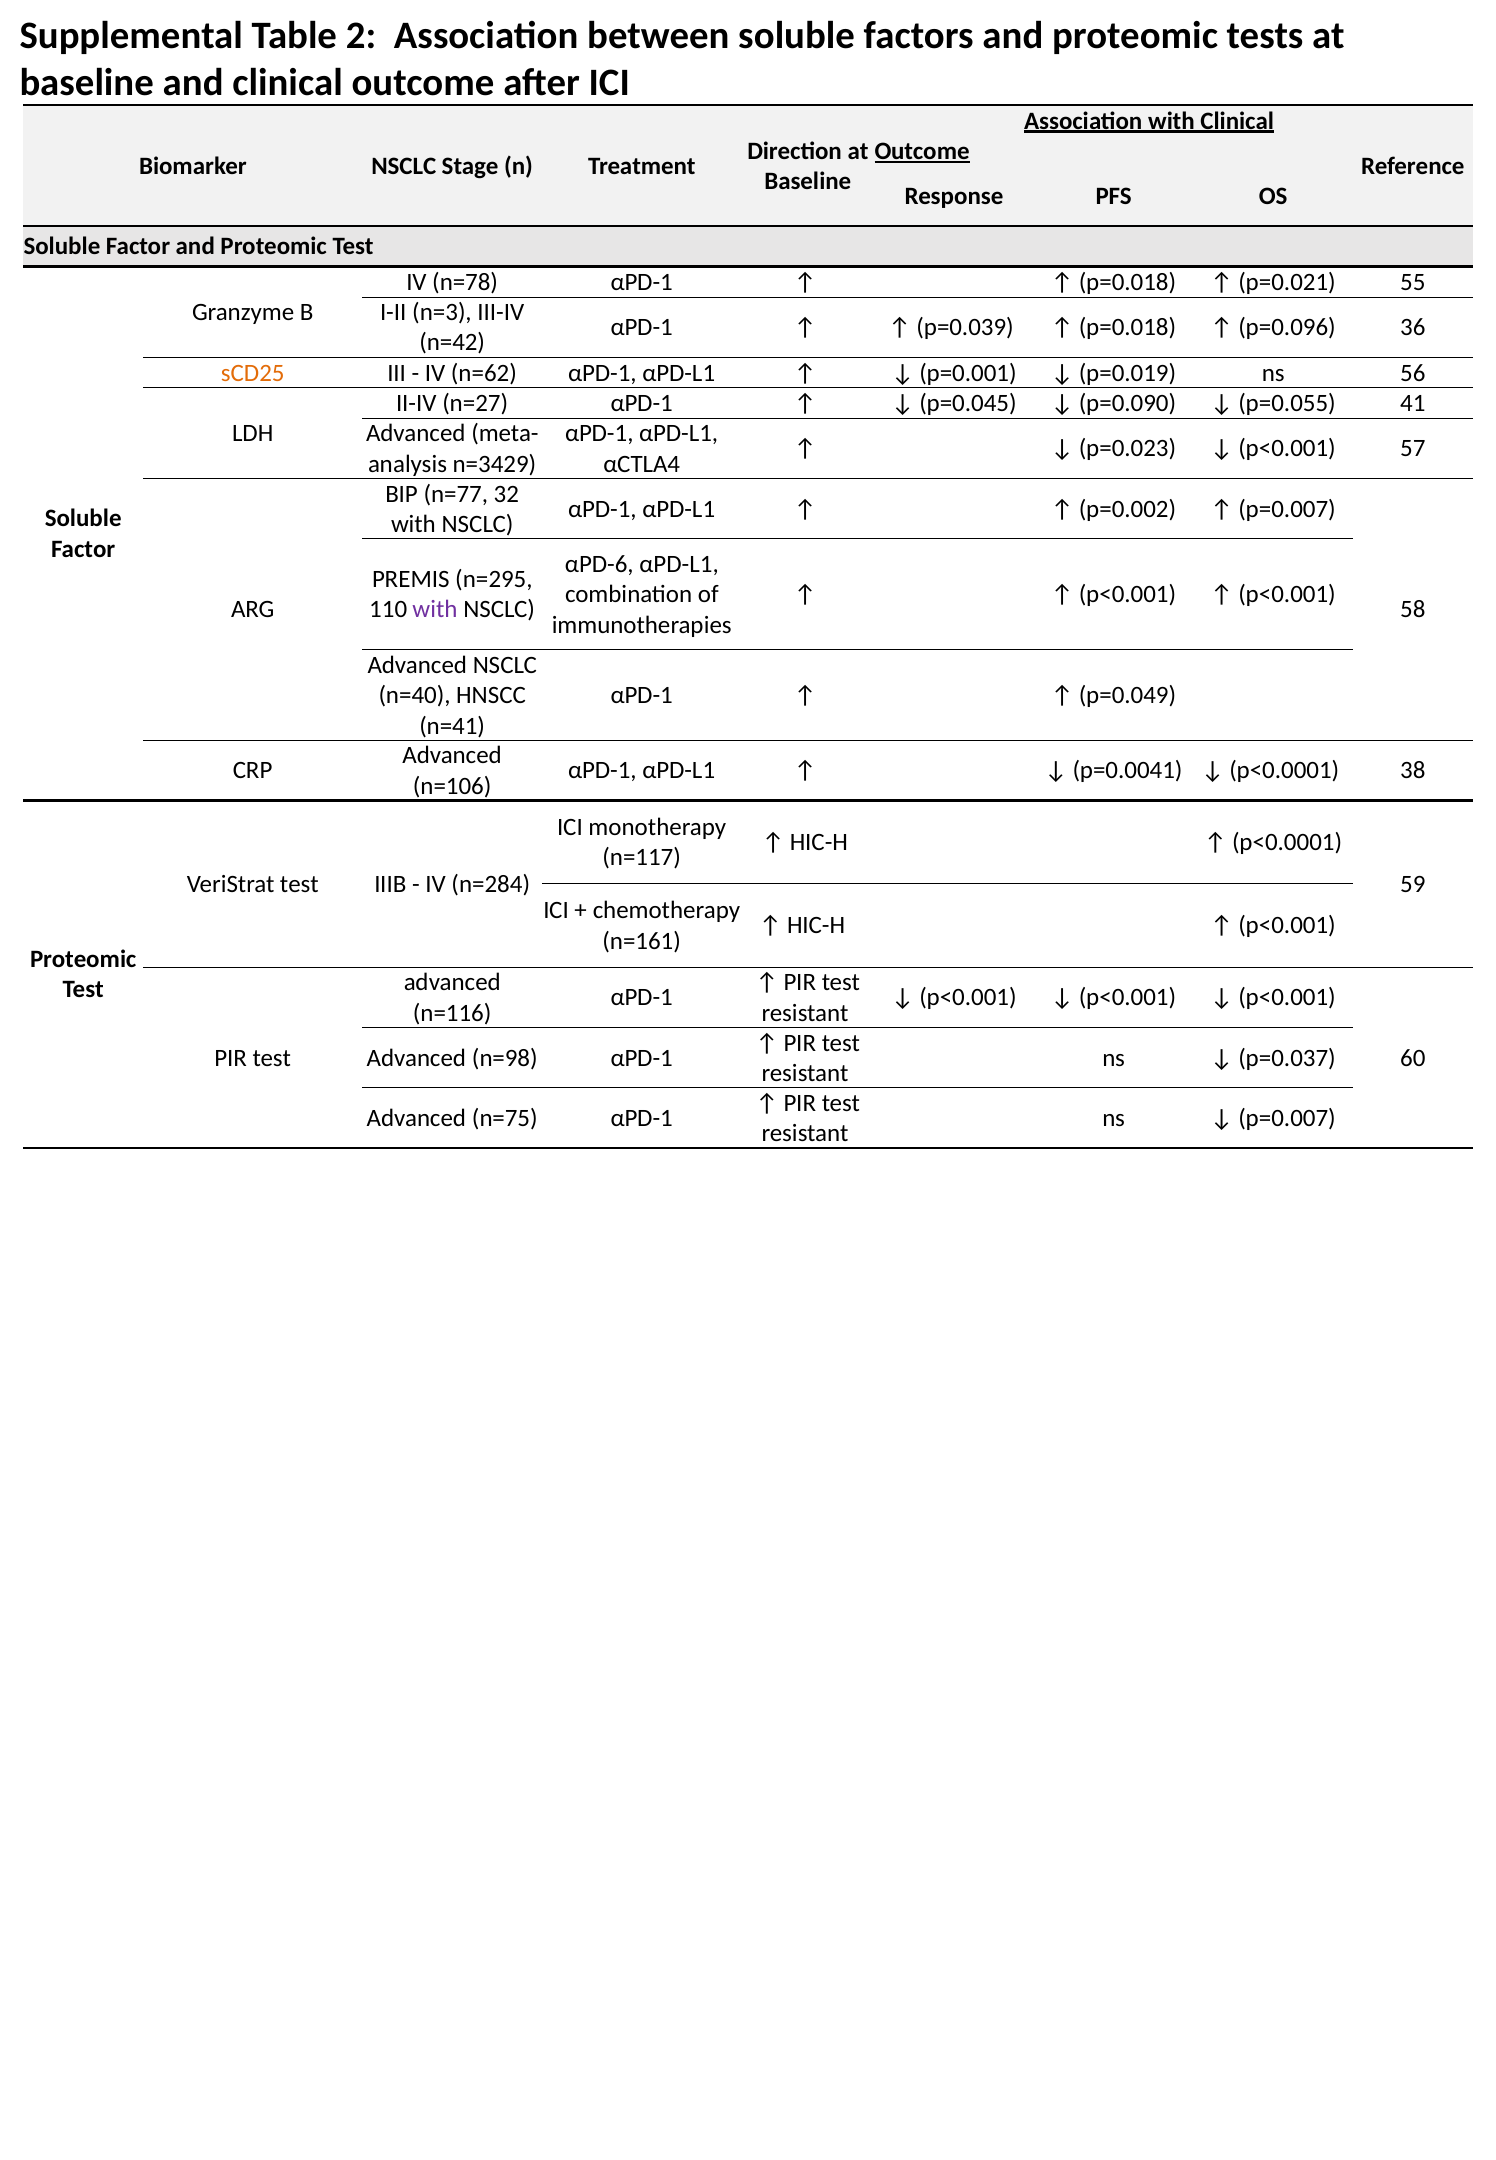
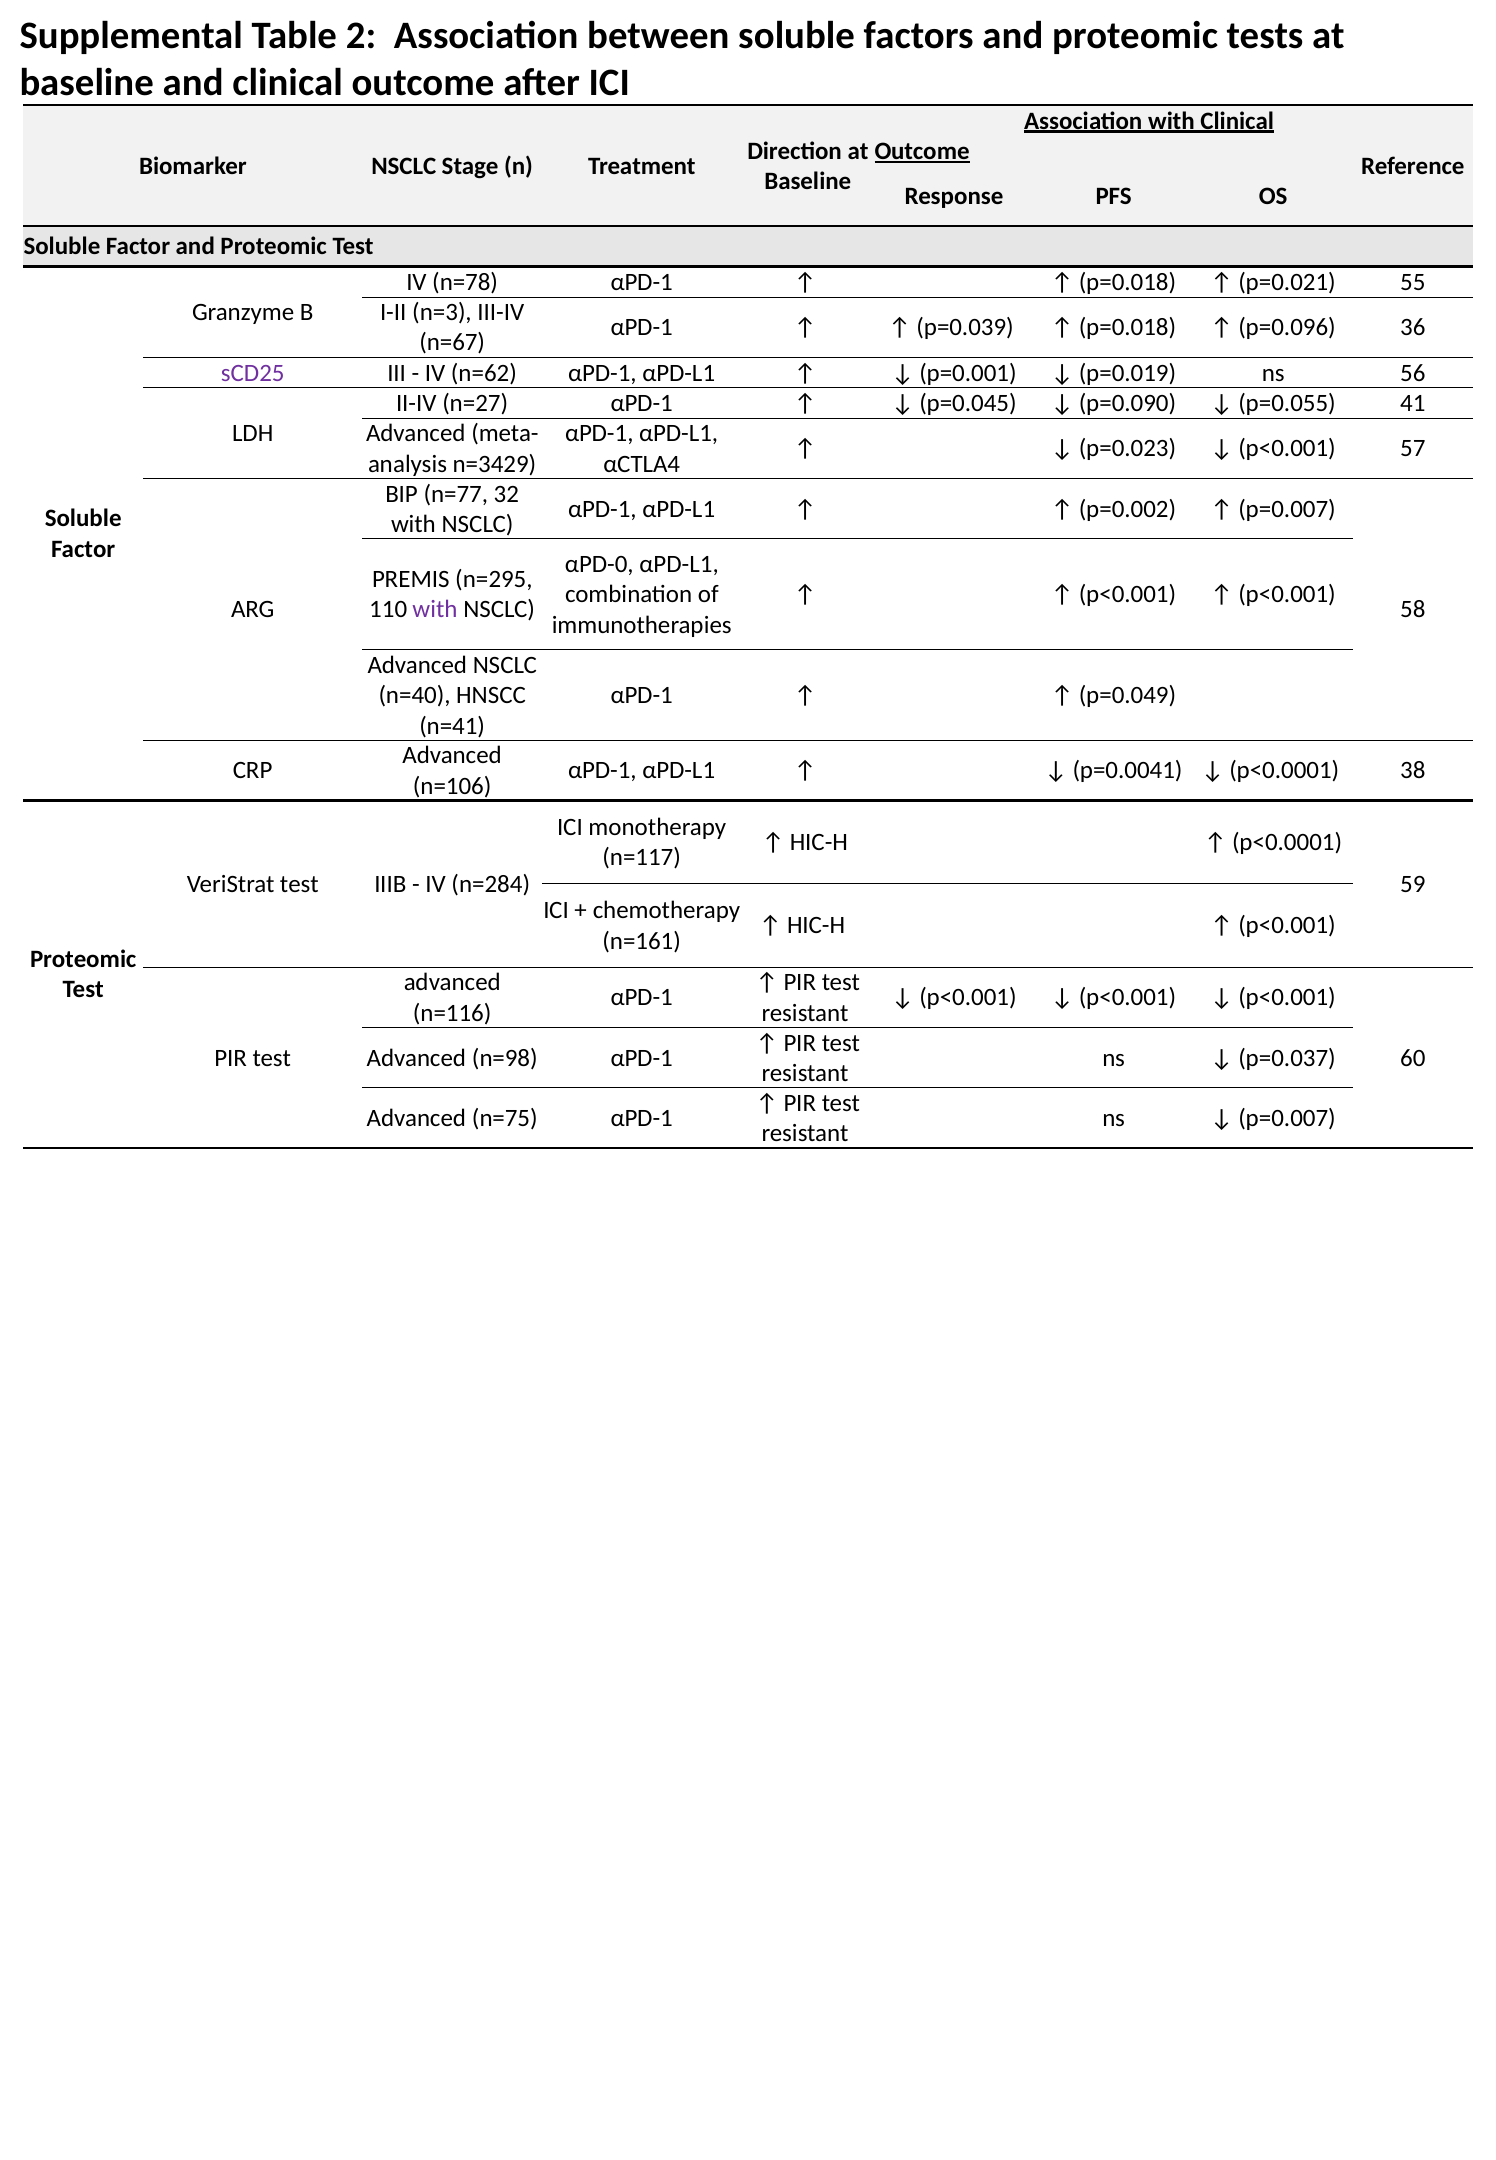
n=42: n=42 -> n=67
sCD25 colour: orange -> purple
αPD-6: αPD-6 -> αPD-0
